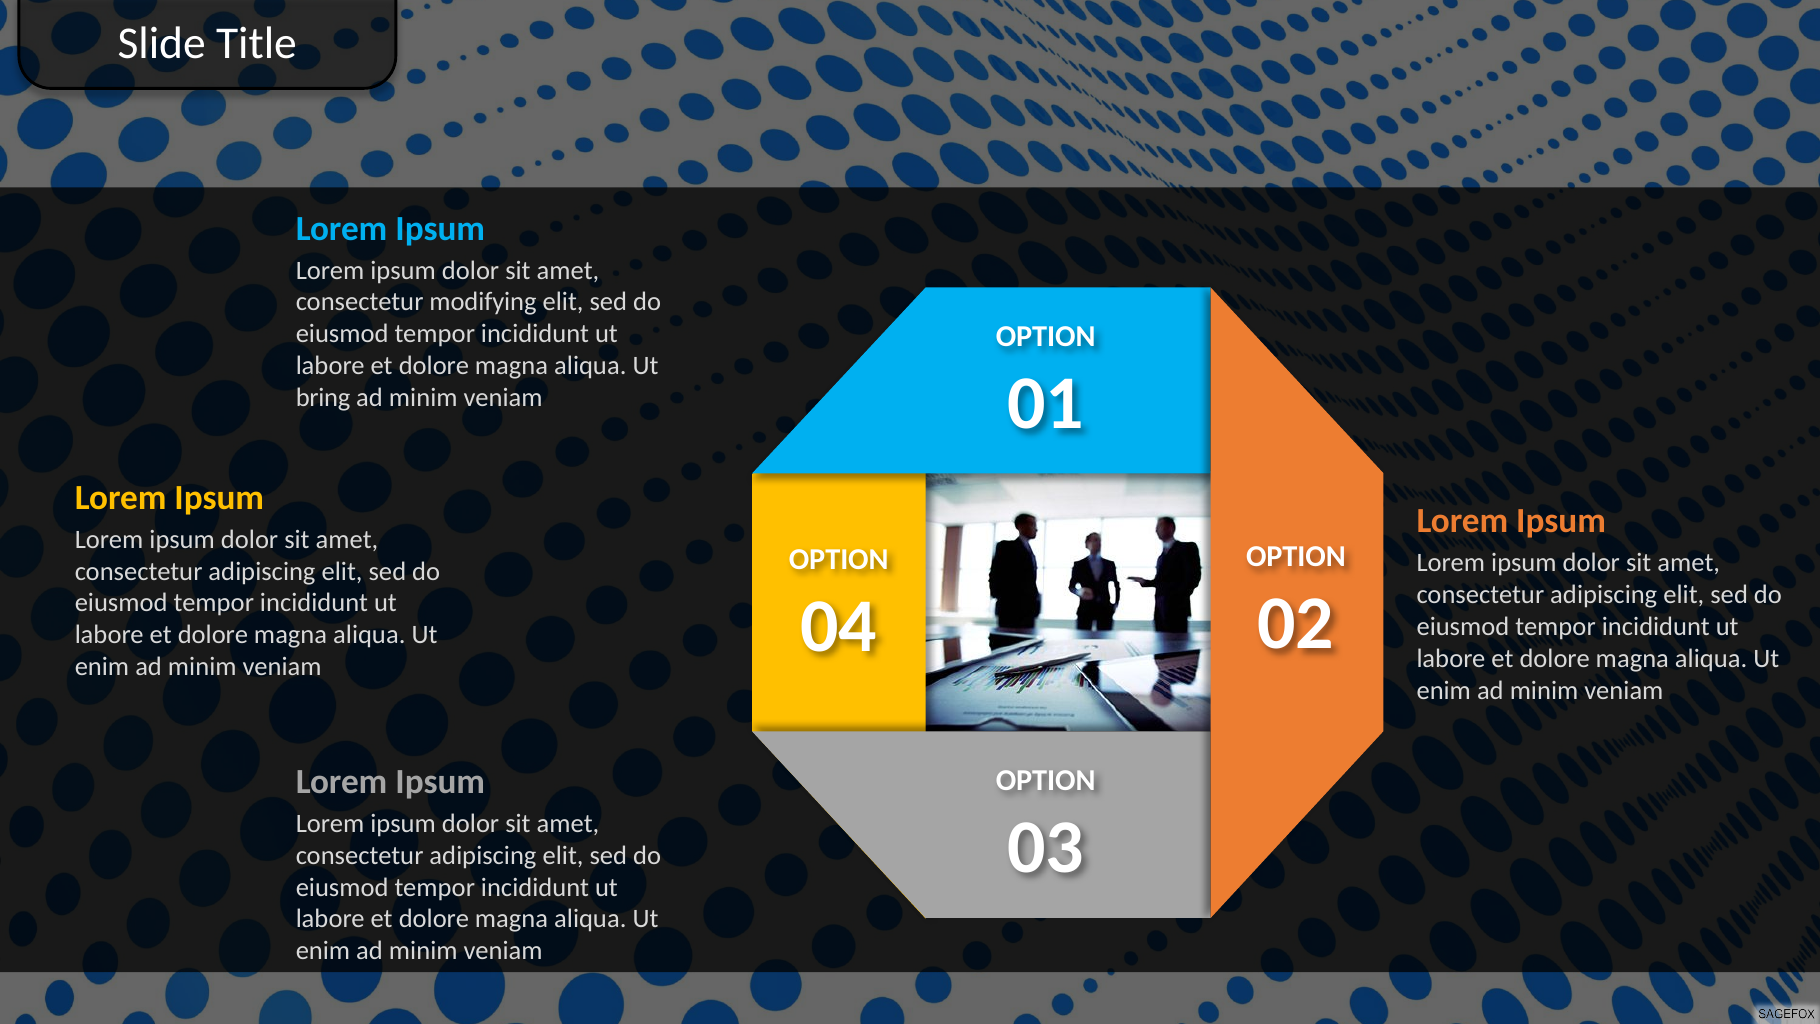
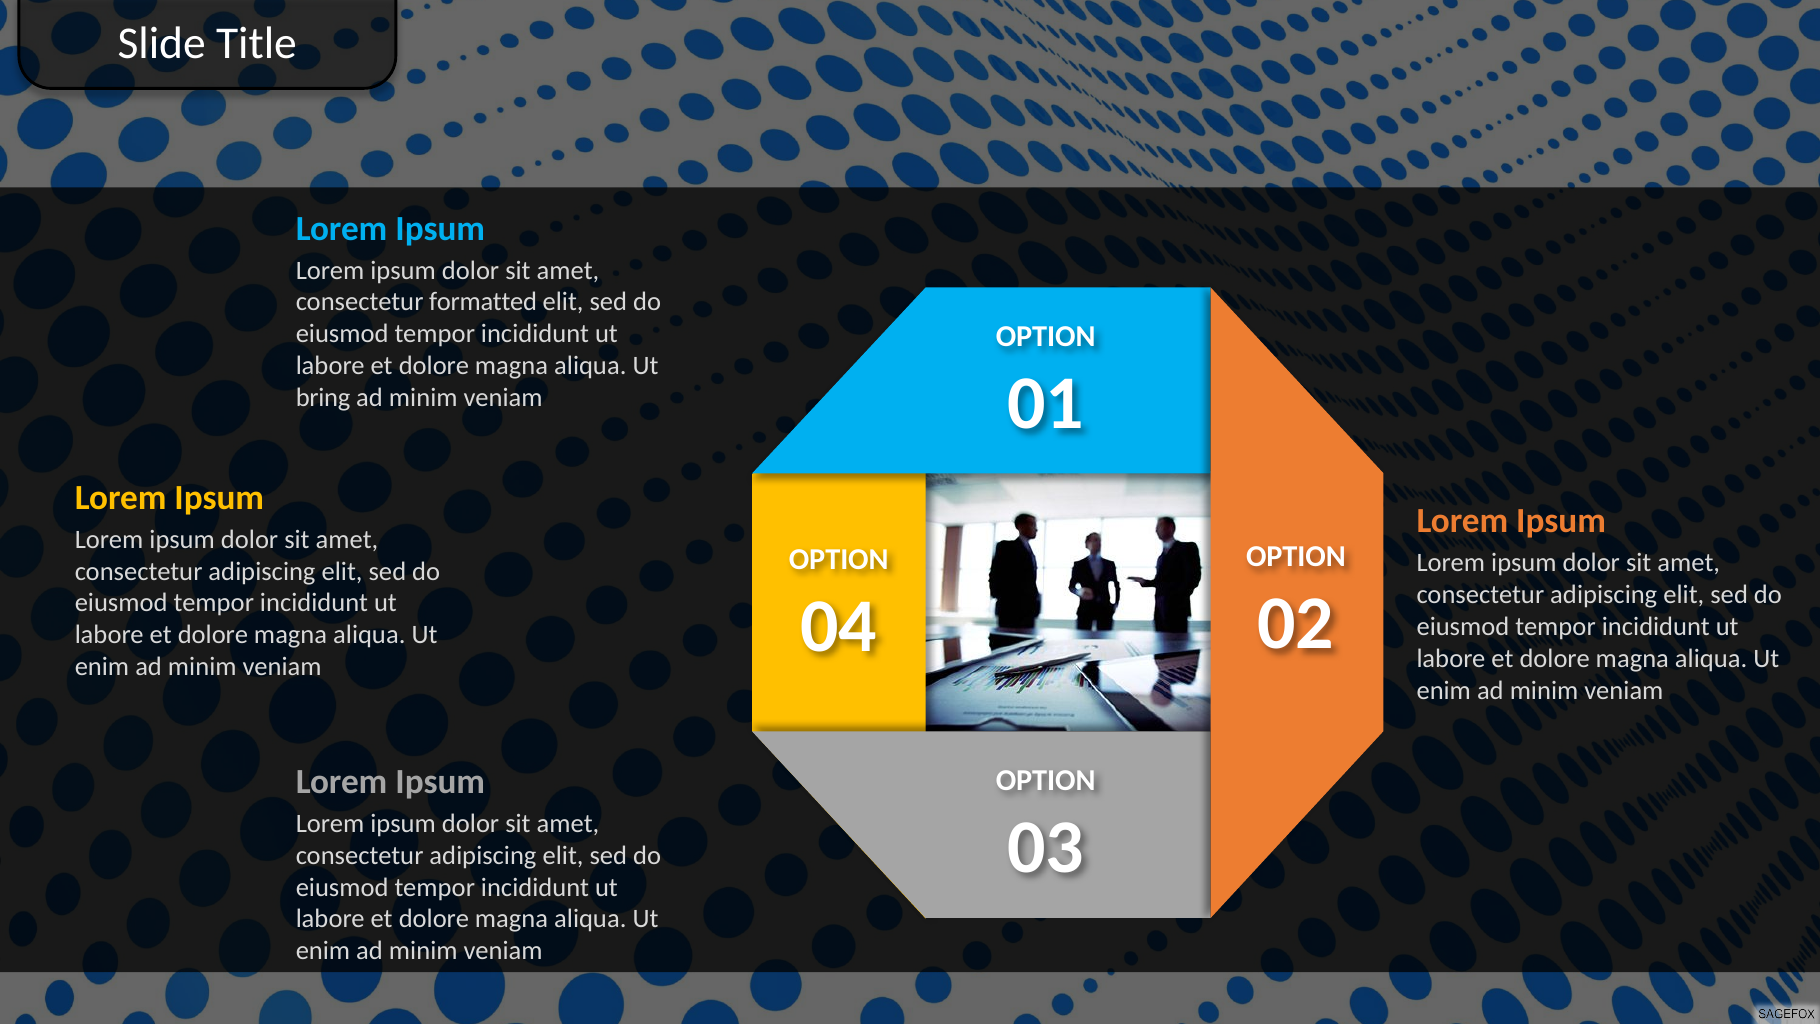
modifying: modifying -> formatted
